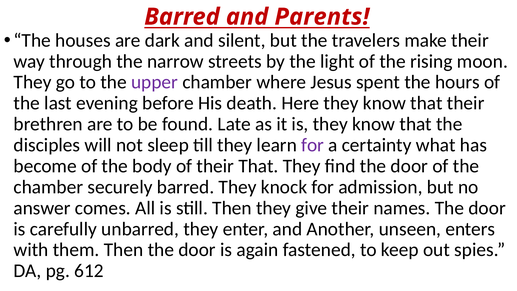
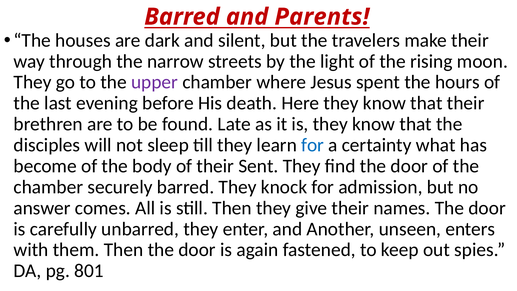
for at (313, 145) colour: purple -> blue
their That: That -> Sent
612: 612 -> 801
